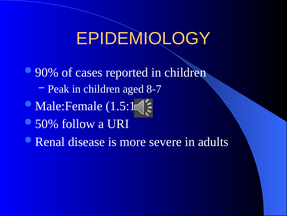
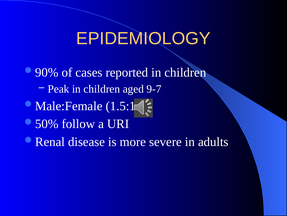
8-7: 8-7 -> 9-7
